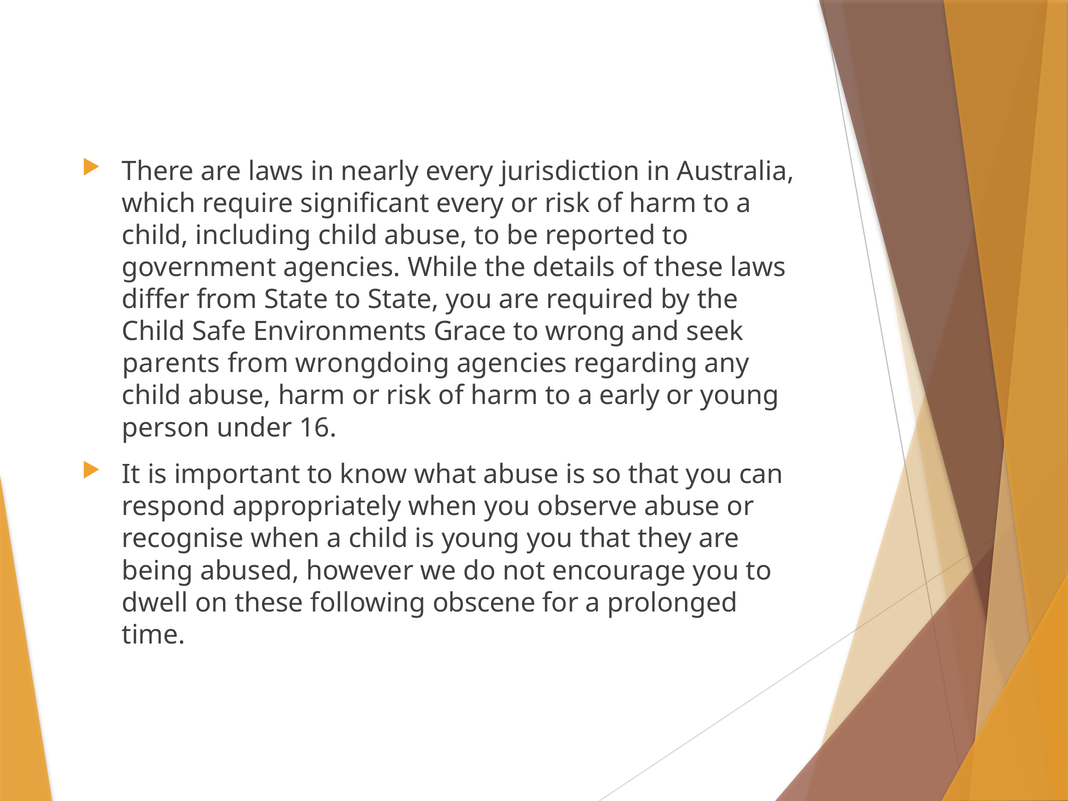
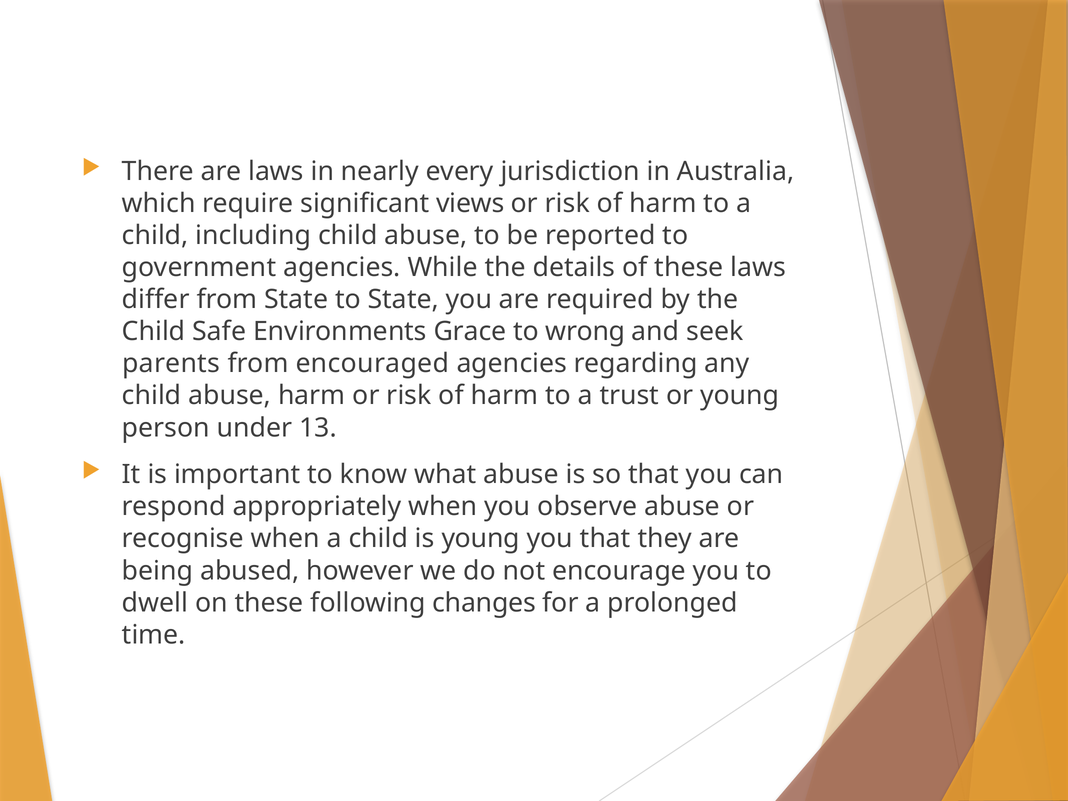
significant every: every -> views
wrongdoing: wrongdoing -> encouraged
early: early -> trust
16: 16 -> 13
obscene: obscene -> changes
